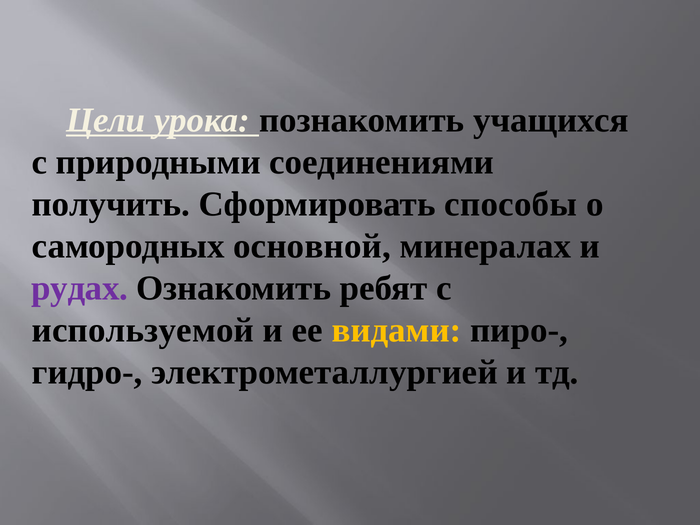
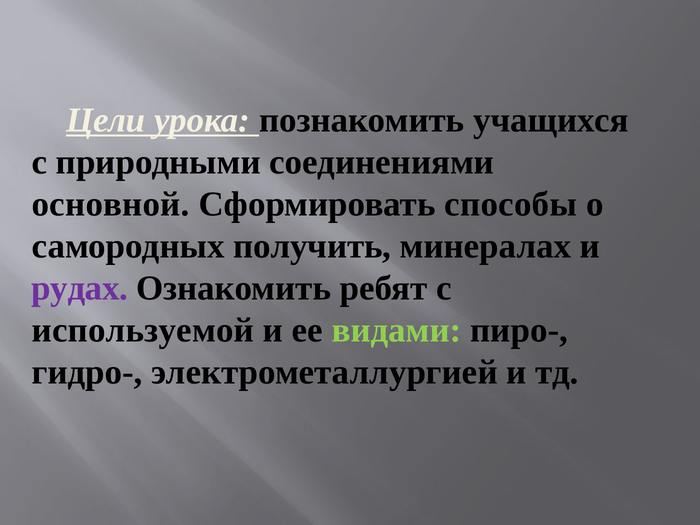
получить: получить -> основной
основной: основной -> получить
видами colour: yellow -> light green
